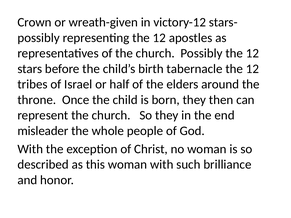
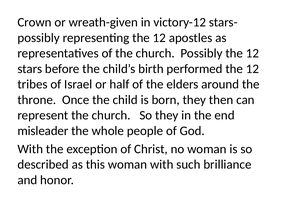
tabernacle: tabernacle -> performed
